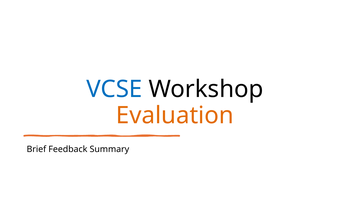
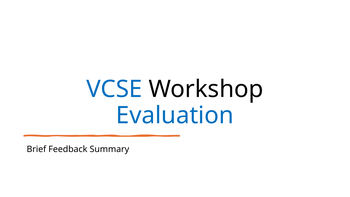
Evaluation colour: orange -> blue
